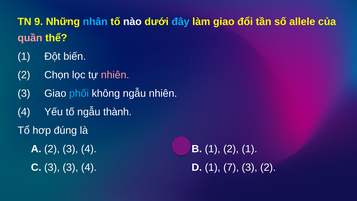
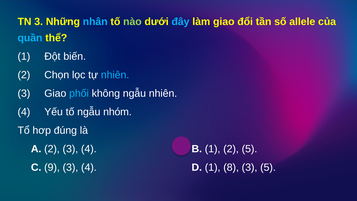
TN 9: 9 -> 3
nào colour: white -> light green
quần colour: pink -> light blue
nhiên at (115, 75) colour: pink -> light blue
thành: thành -> nhóm
2 1: 1 -> 5
C 3: 3 -> 9
7: 7 -> 8
3 2: 2 -> 5
